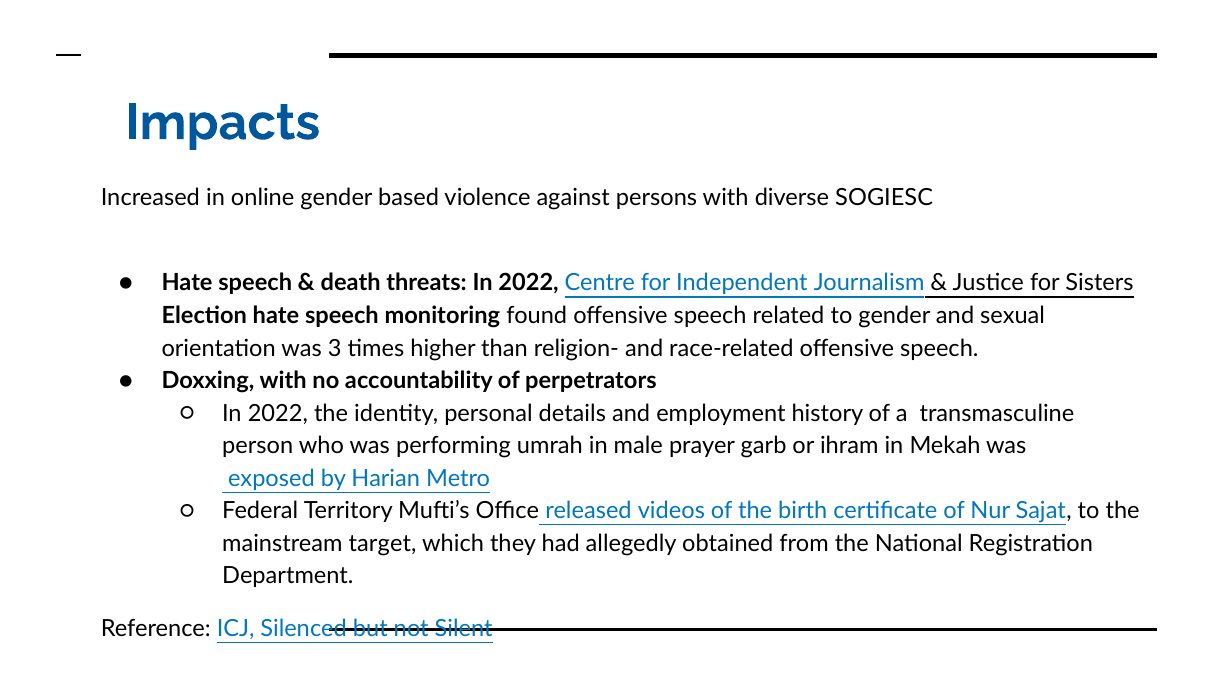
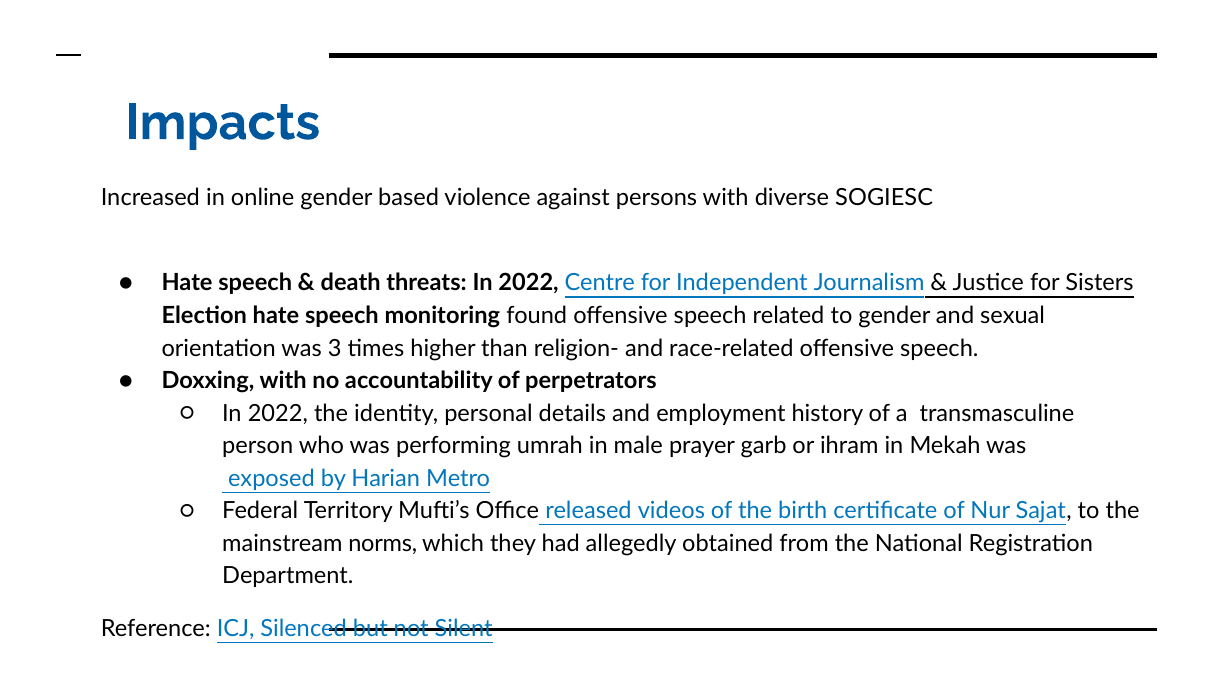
target: target -> norms
